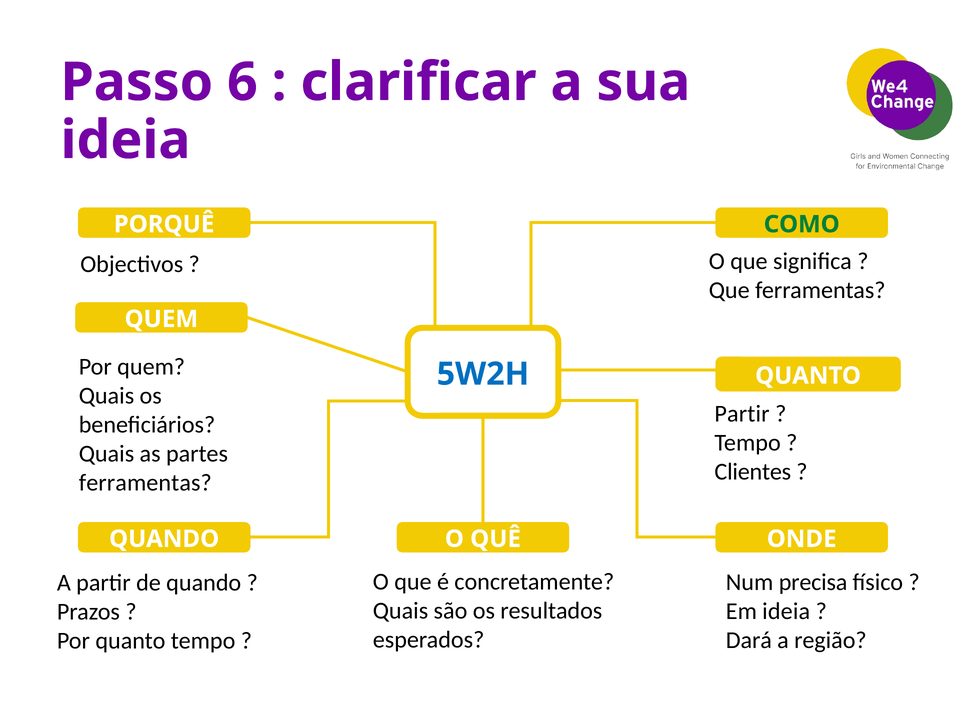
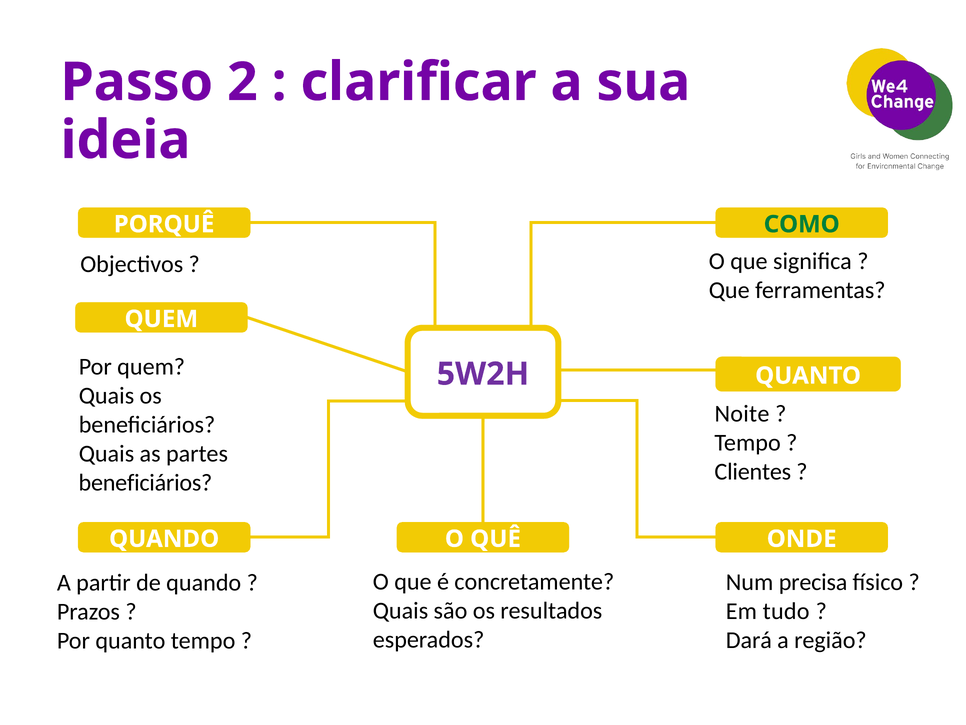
6: 6 -> 2
5W2H colour: blue -> purple
Partir at (742, 414): Partir -> Noite
ferramentas at (145, 483): ferramentas -> beneficiários
Em ideia: ideia -> tudo
